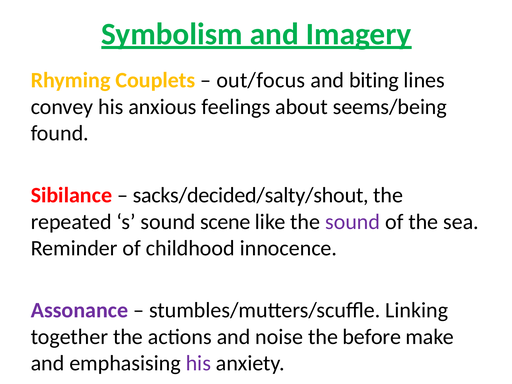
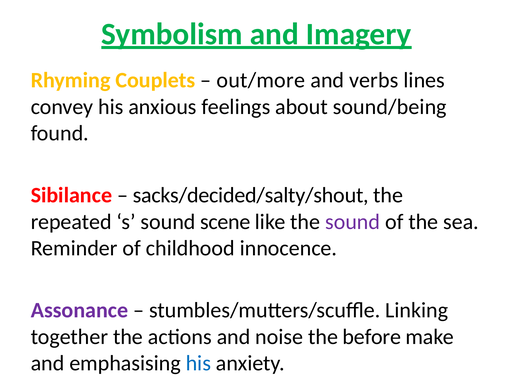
out/focus: out/focus -> out/more
biting: biting -> verbs
seems/being: seems/being -> sound/being
his at (198, 363) colour: purple -> blue
